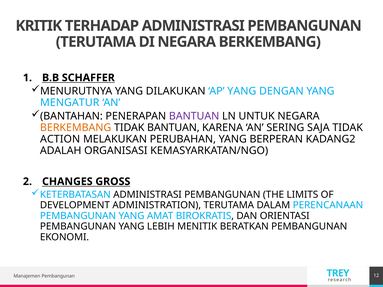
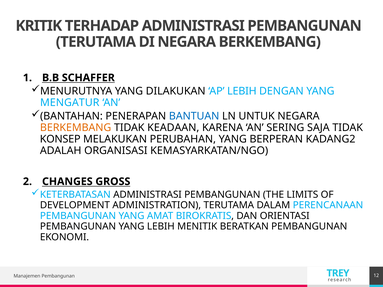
AP YANG: YANG -> LEBIH
BANTUAN at (194, 116) colour: purple -> blue
TIDAK BANTUAN: BANTUAN -> KEADAAN
ACTION: ACTION -> KONSEP
